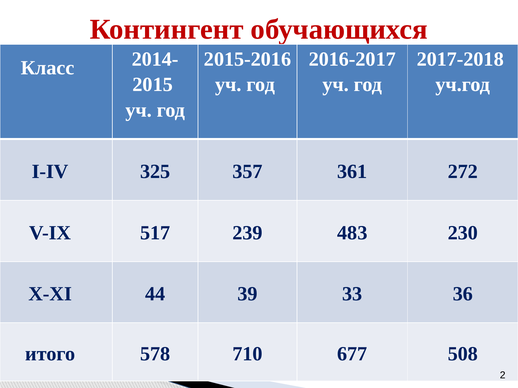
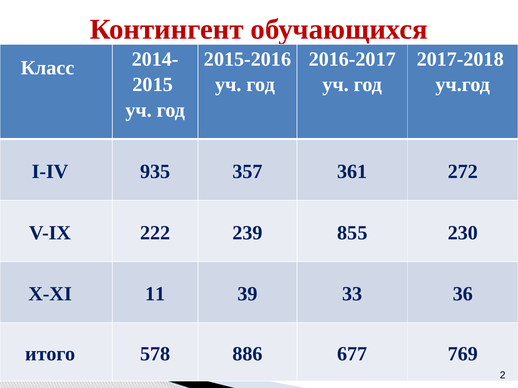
325: 325 -> 935
517: 517 -> 222
483: 483 -> 855
44: 44 -> 11
710: 710 -> 886
508: 508 -> 769
